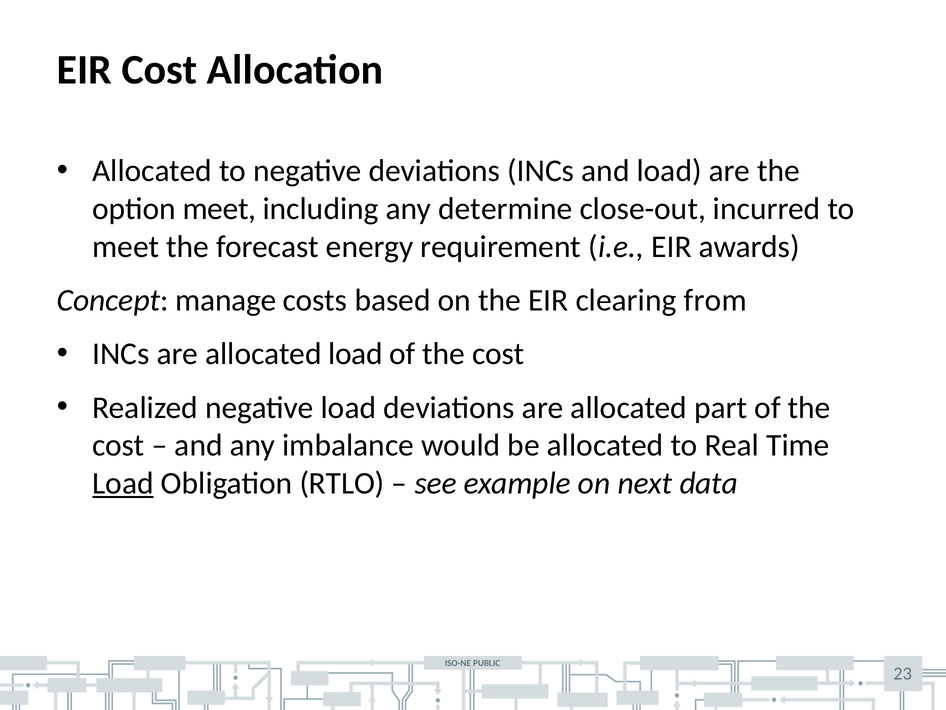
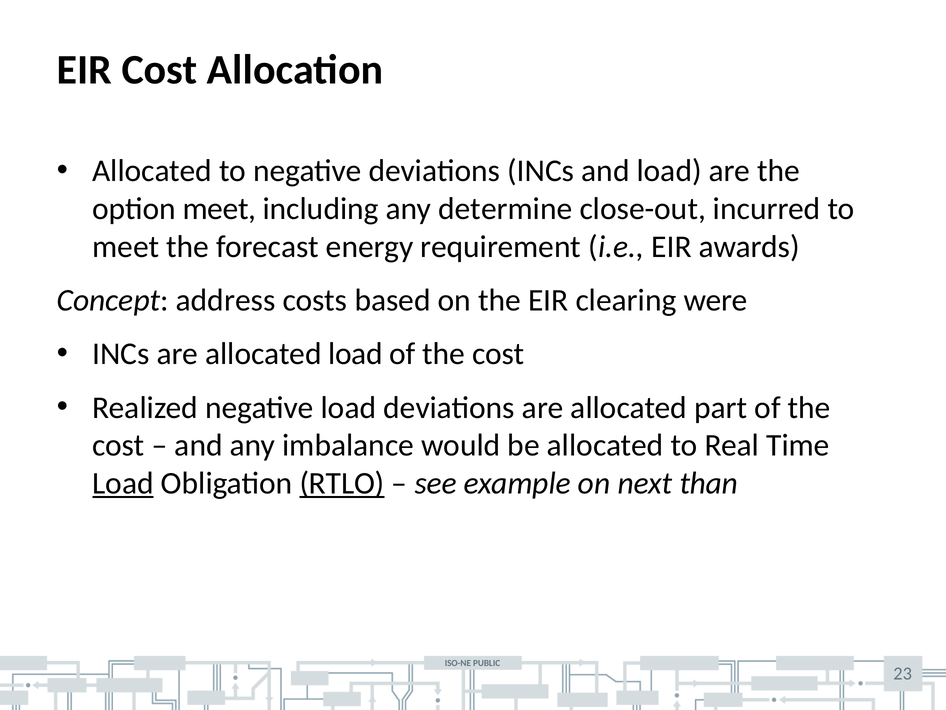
manage: manage -> address
from: from -> were
RTLO underline: none -> present
data: data -> than
